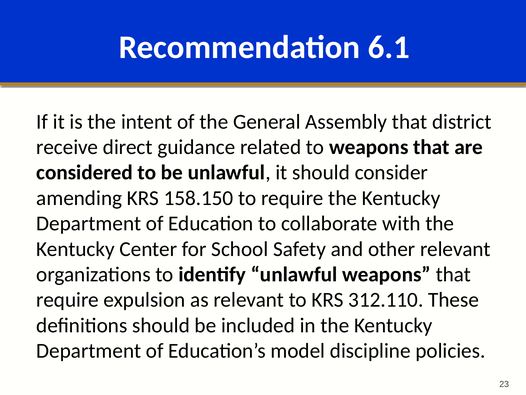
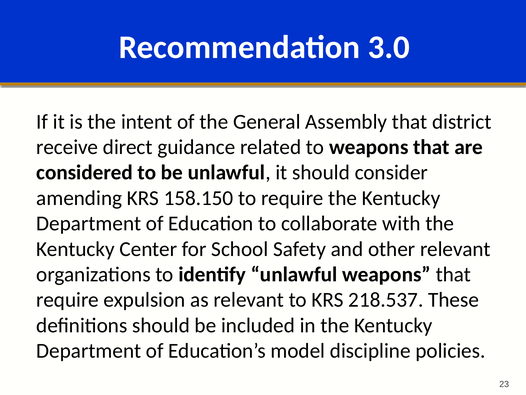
6.1: 6.1 -> 3.0
312.110: 312.110 -> 218.537
